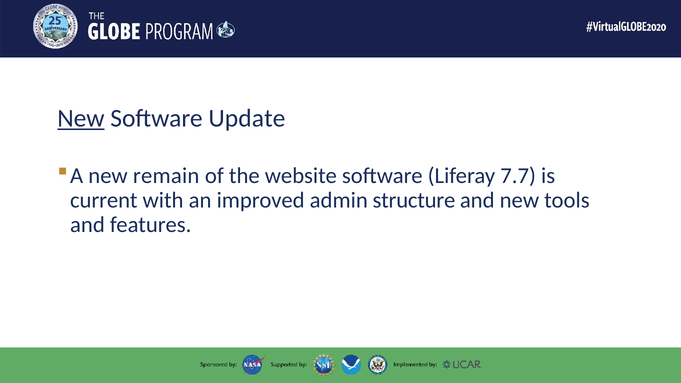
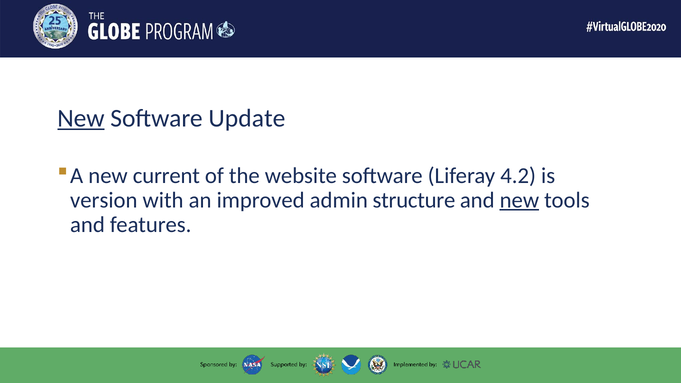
remain: remain -> current
7.7: 7.7 -> 4.2
current: current -> version
new at (519, 200) underline: none -> present
